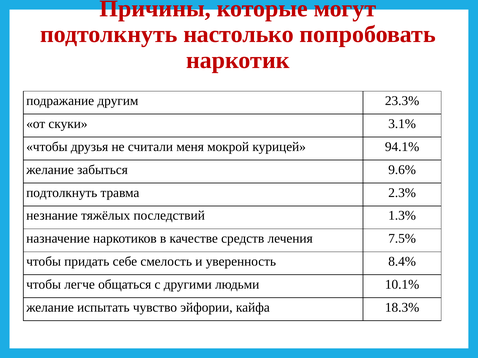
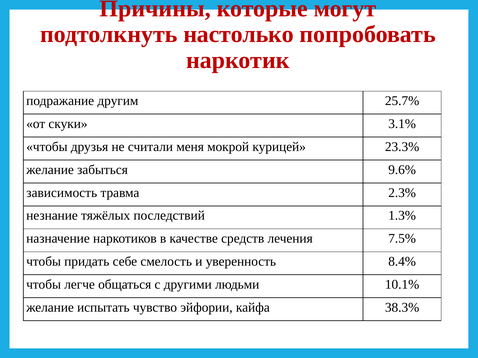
23.3%: 23.3% -> 25.7%
94.1%: 94.1% -> 23.3%
подтолкнуть at (62, 193): подтолкнуть -> зависимость
18.3%: 18.3% -> 38.3%
